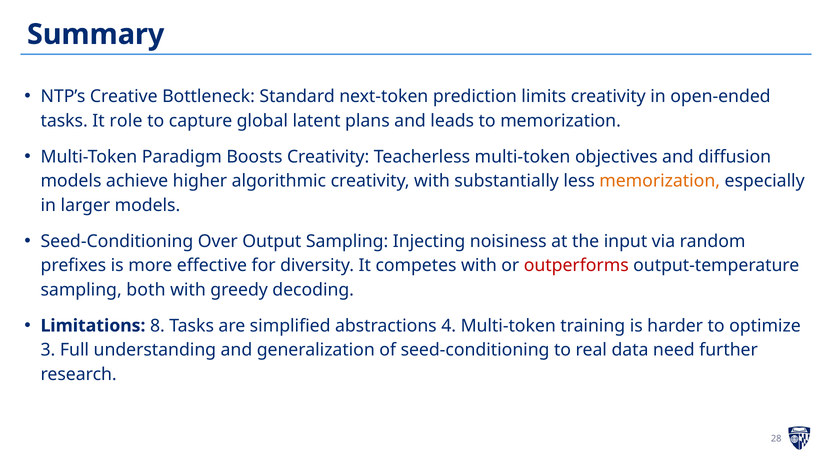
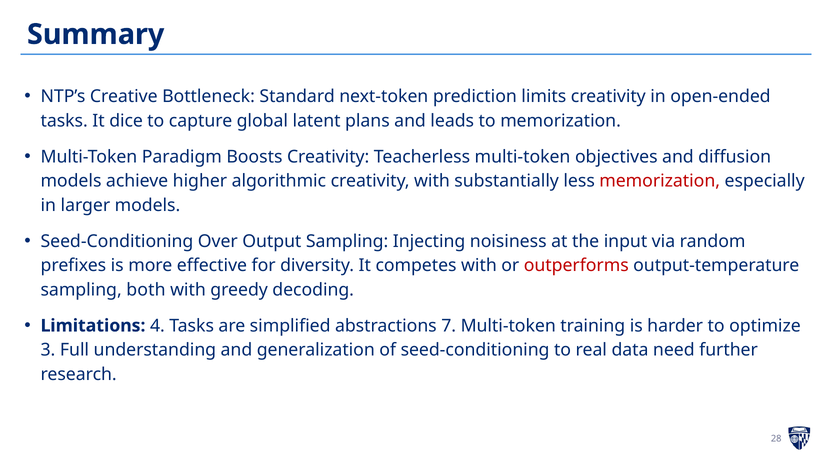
role: role -> dice
memorization at (660, 181) colour: orange -> red
8: 8 -> 4
4: 4 -> 7
